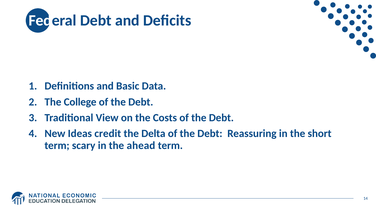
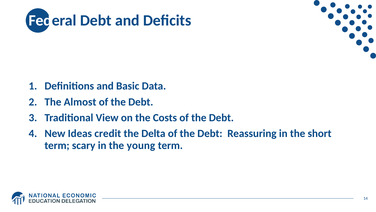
College: College -> Almost
ahead: ahead -> young
